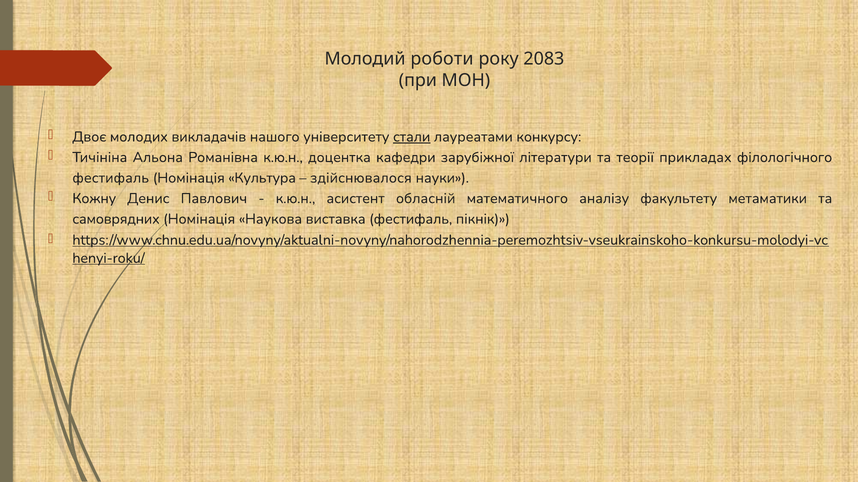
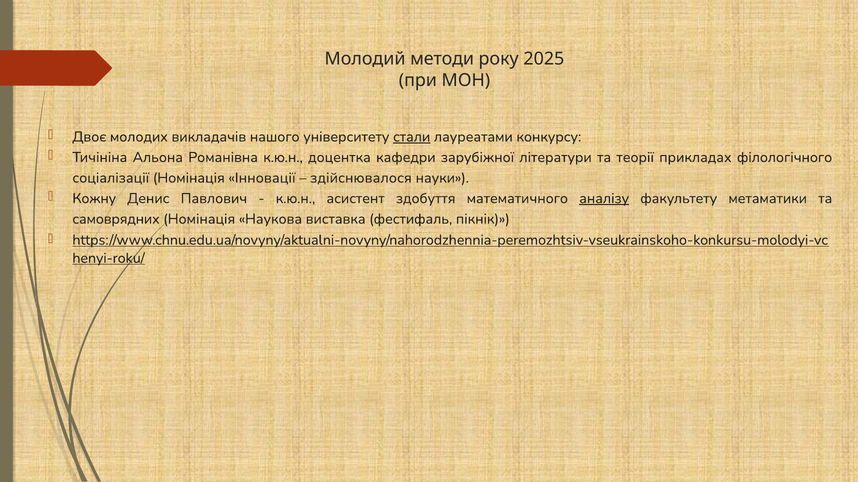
роботи: роботи -> методи
2083: 2083 -> 2025
фестифаль at (111, 178): фестифаль -> соціалізації
Культура: Культура -> Інновації
обласній: обласній -> здобуття
аналізу underline: none -> present
